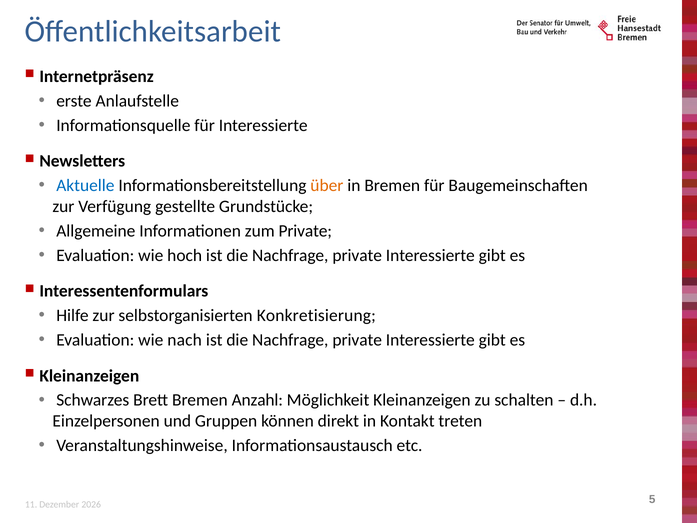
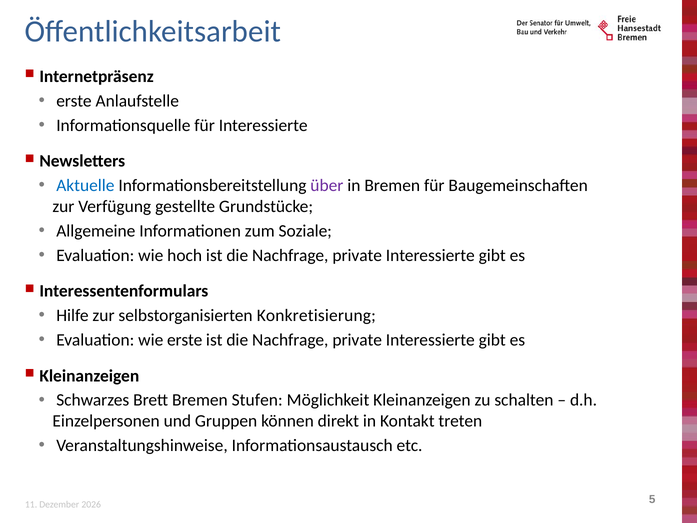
über colour: orange -> purple
zum Private: Private -> Soziale
wie nach: nach -> erste
Anzahl: Anzahl -> Stufen
